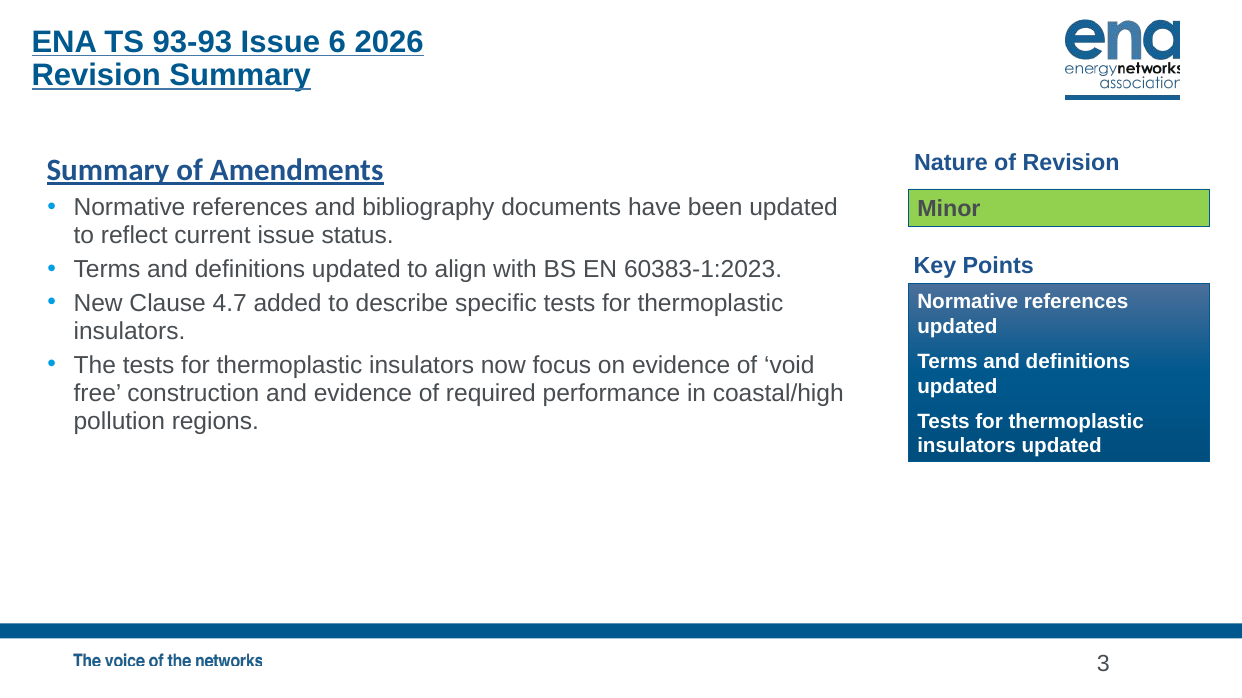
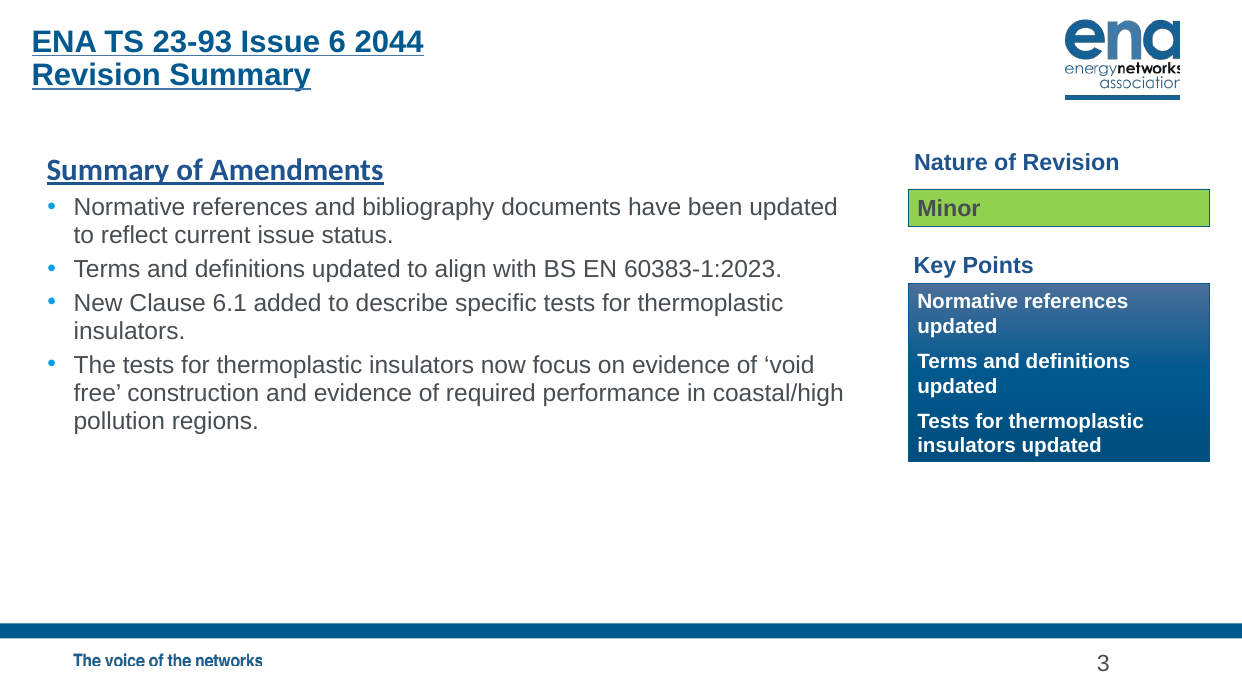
93-93: 93-93 -> 23-93
2026: 2026 -> 2044
4.7: 4.7 -> 6.1
